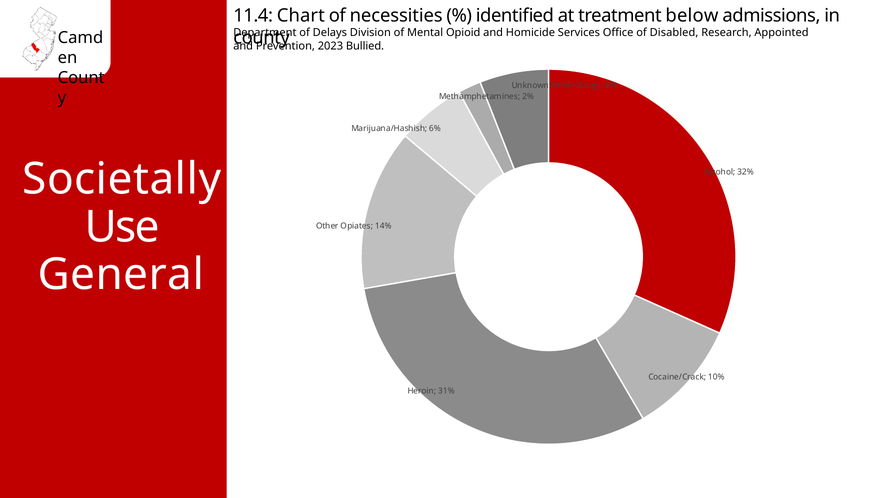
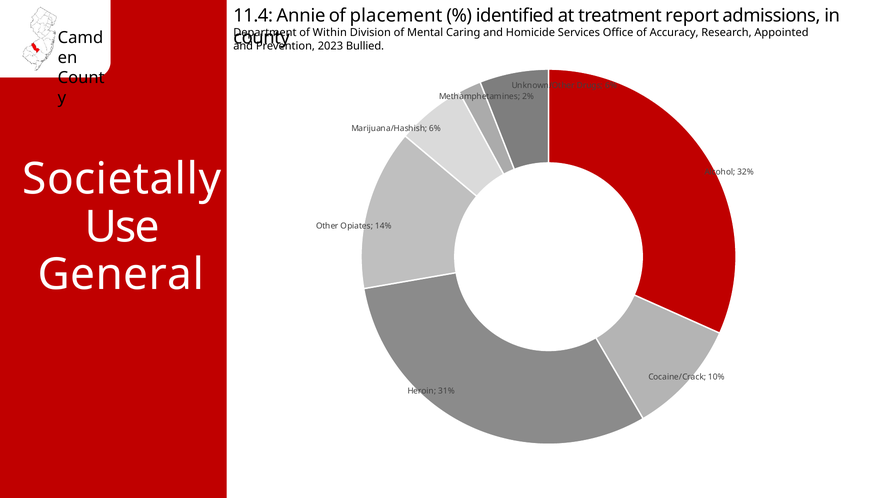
Chart: Chart -> Annie
necessities: necessities -> placement
below: below -> report
Delays: Delays -> Within
Opioid: Opioid -> Caring
Disabled: Disabled -> Accuracy
